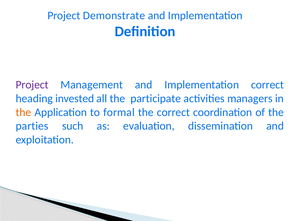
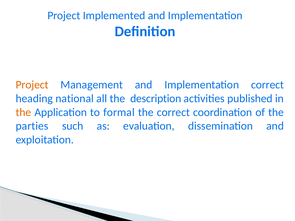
Demonstrate: Demonstrate -> Implemented
Project at (32, 85) colour: purple -> orange
invested: invested -> national
participate: participate -> description
managers: managers -> published
